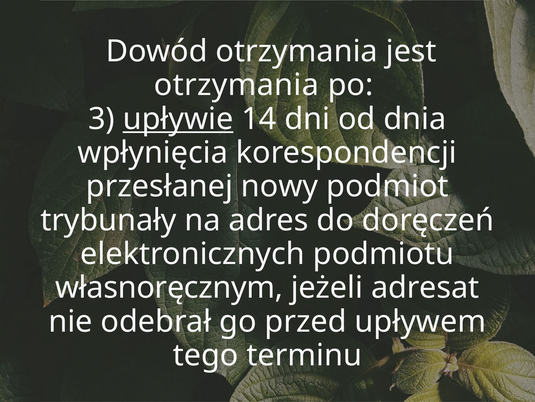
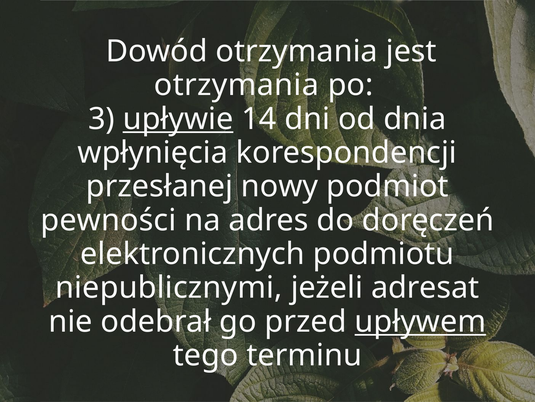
trybunały: trybunały -> pewności
własnoręcznym: własnoręcznym -> niepublicznymi
upływem underline: none -> present
